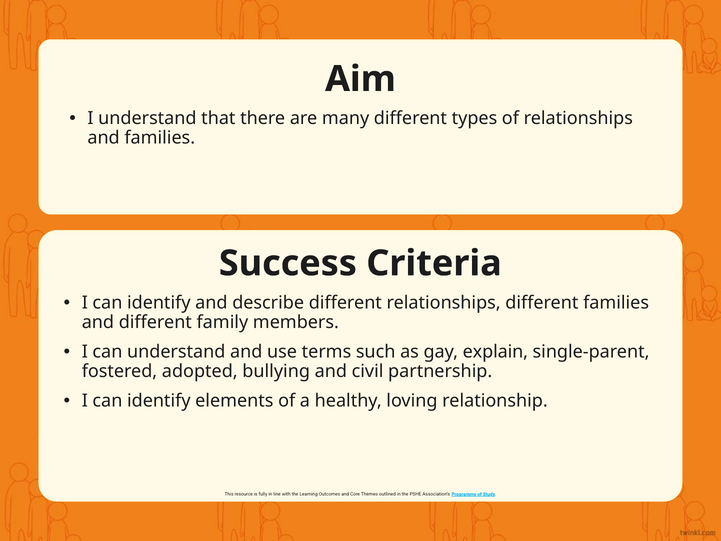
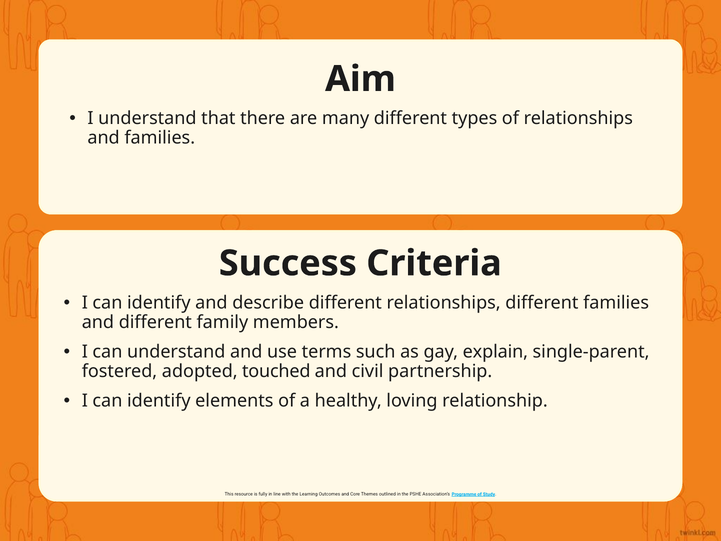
bullying: bullying -> touched
